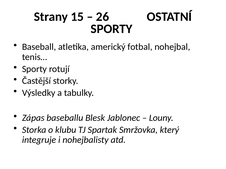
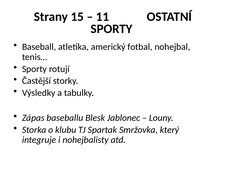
26: 26 -> 11
